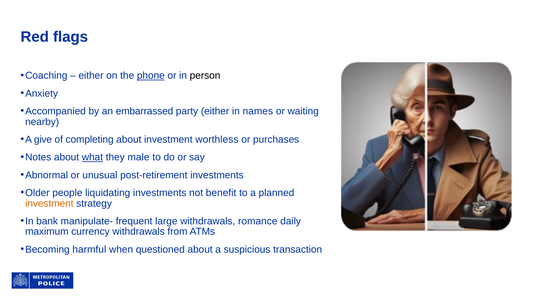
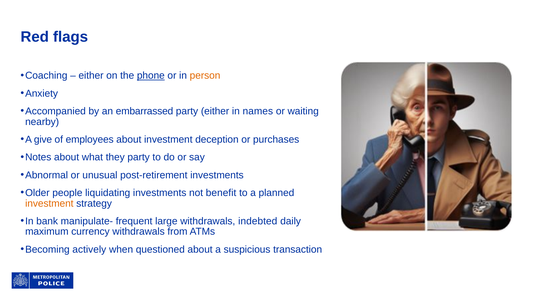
person colour: black -> orange
completing: completing -> employees
worthless: worthless -> deception
what underline: present -> none
they male: male -> party
romance: romance -> indebted
harmful: harmful -> actively
